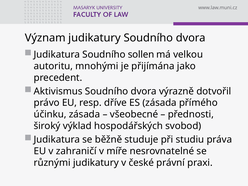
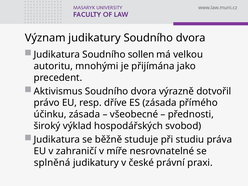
různými: různými -> splněná
